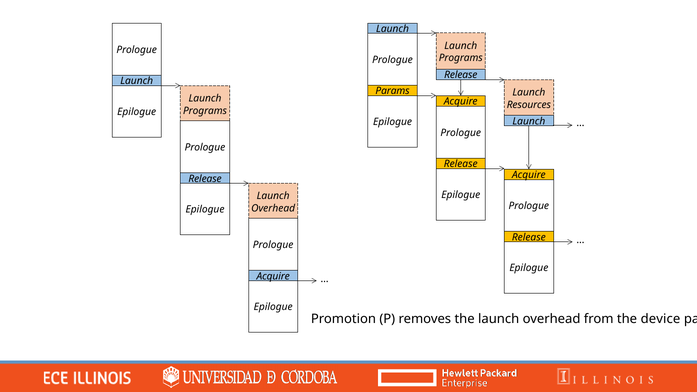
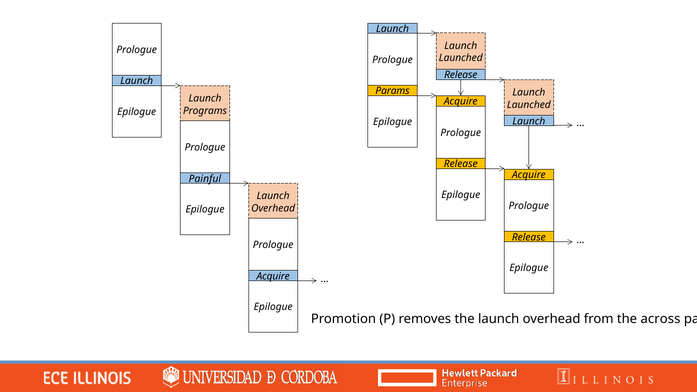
Programs at (461, 58): Programs -> Launched
Resources at (529, 105): Resources -> Launched
Release at (205, 179): Release -> Painful
device: device -> across
